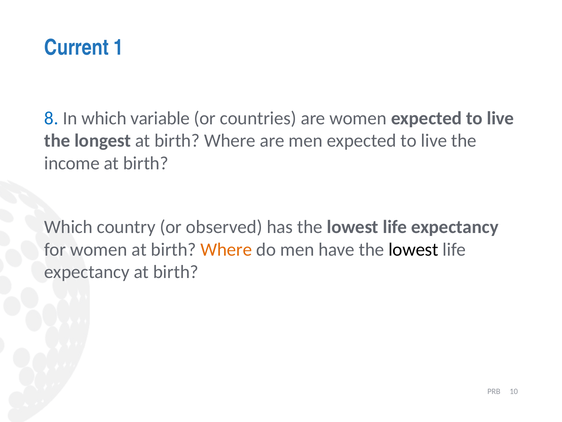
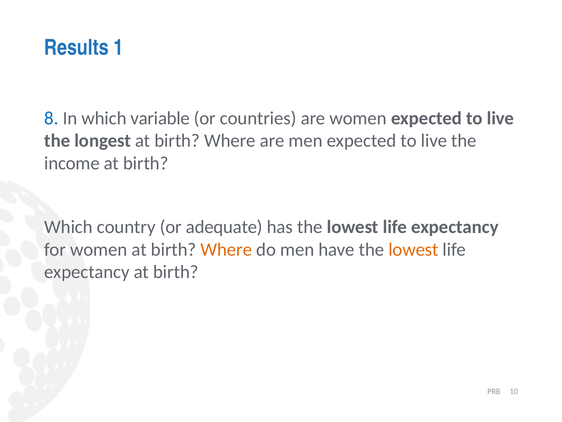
Current: Current -> Results
observed: observed -> adequate
lowest at (413, 249) colour: black -> orange
